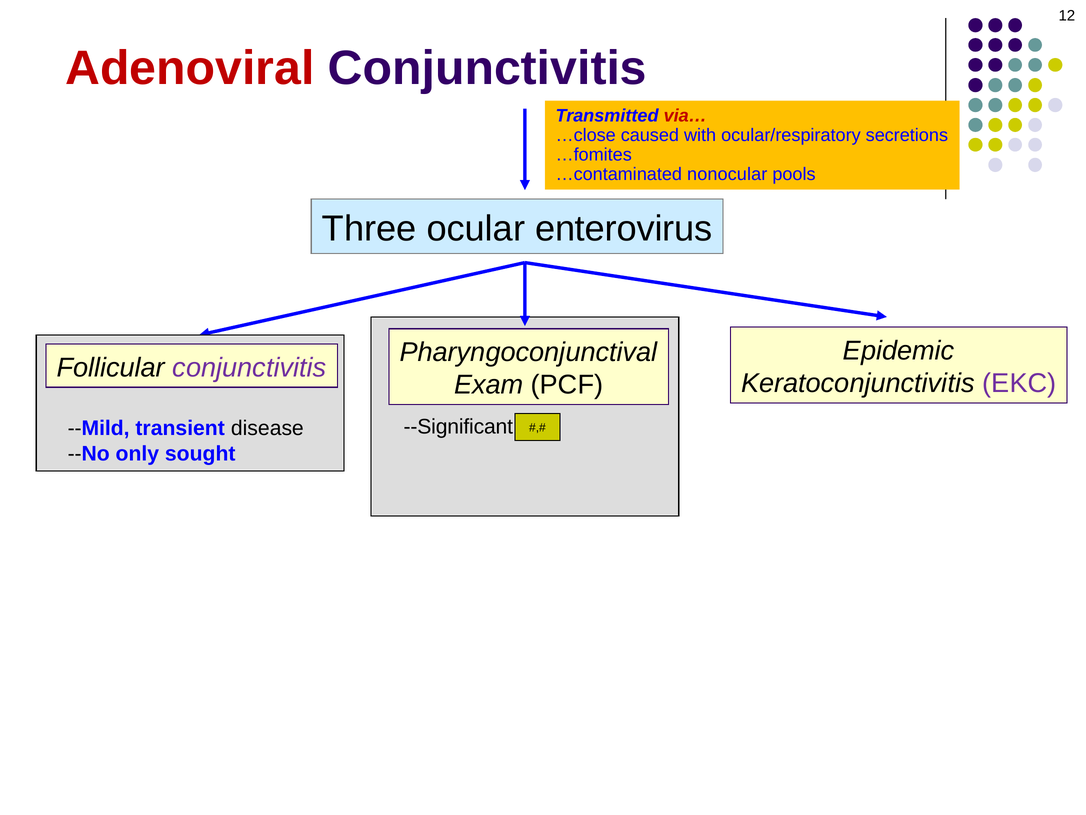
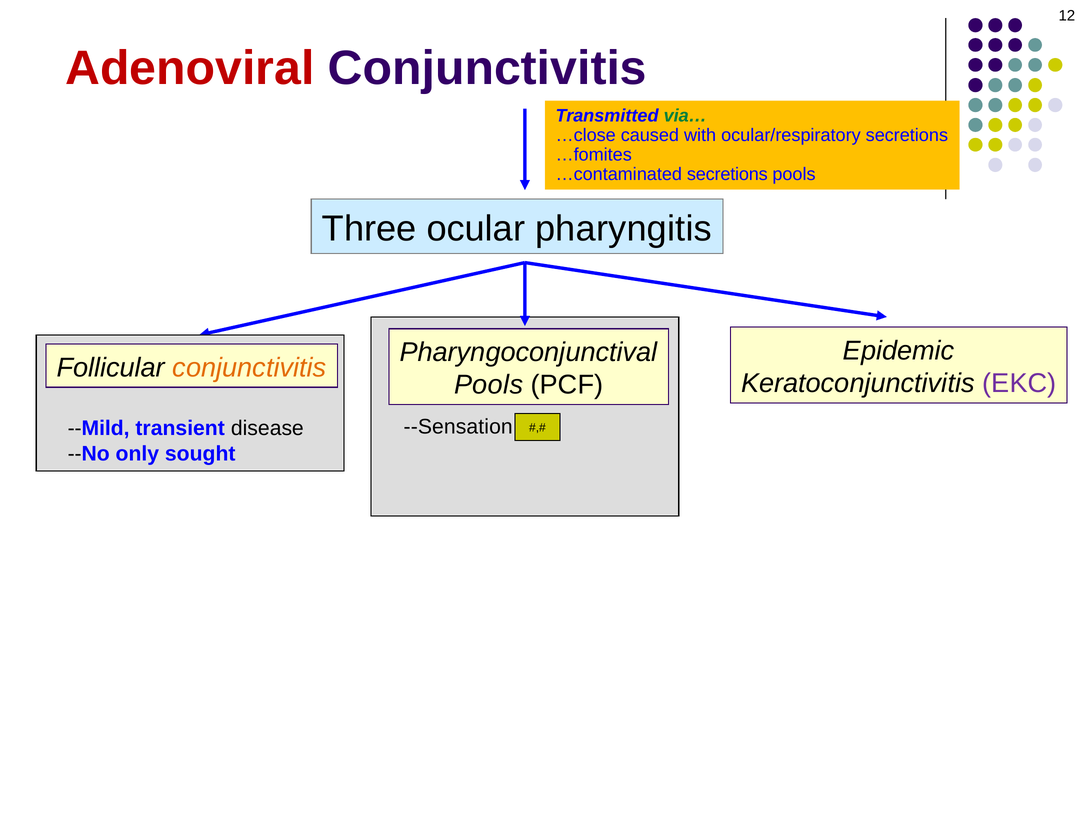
via… colour: red -> green
…contaminated nonocular: nonocular -> secretions
ocular enterovirus: enterovirus -> pharyngitis
conjunctivitis at (249, 367) colour: purple -> orange
Exam at (489, 385): Exam -> Pools
--Significant: --Significant -> --Sensation
